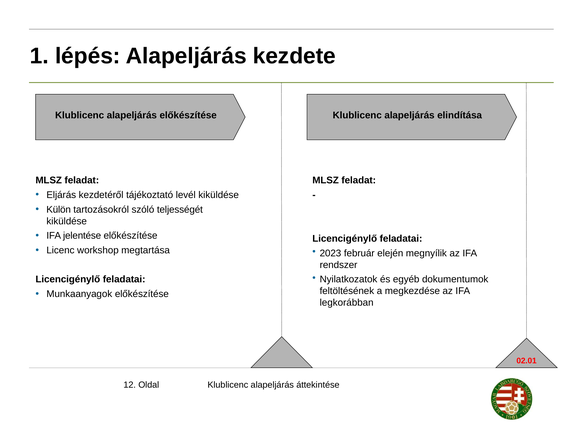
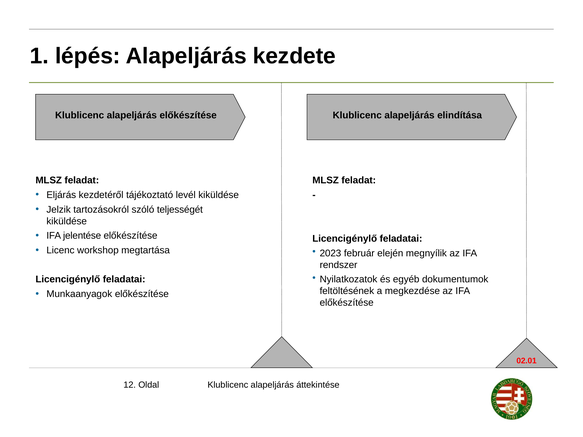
Külön: Külön -> Jelzik
legkorábban at (347, 303): legkorábban -> előkészítése
